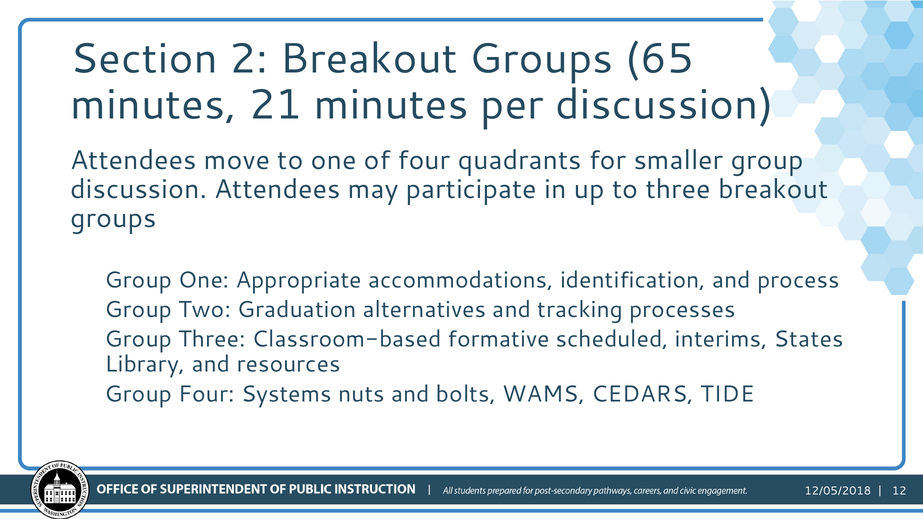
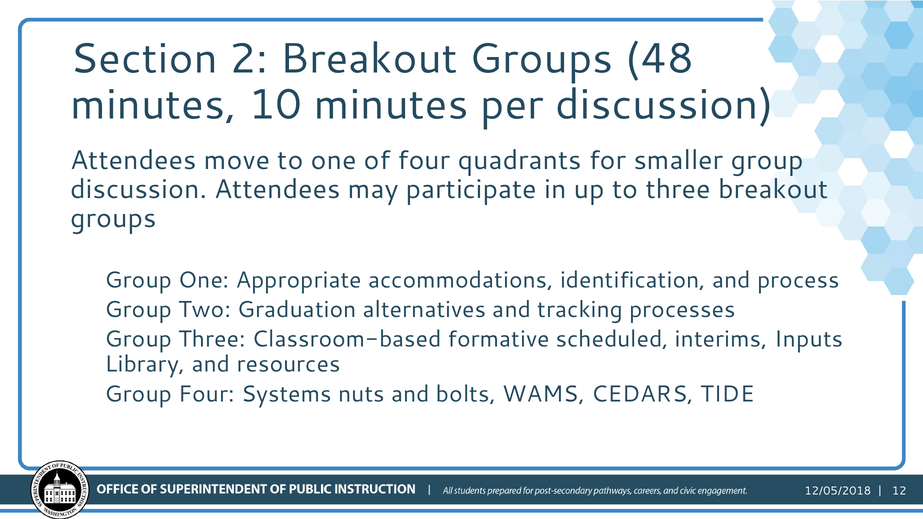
65: 65 -> 48
21: 21 -> 10
States: States -> Inputs
